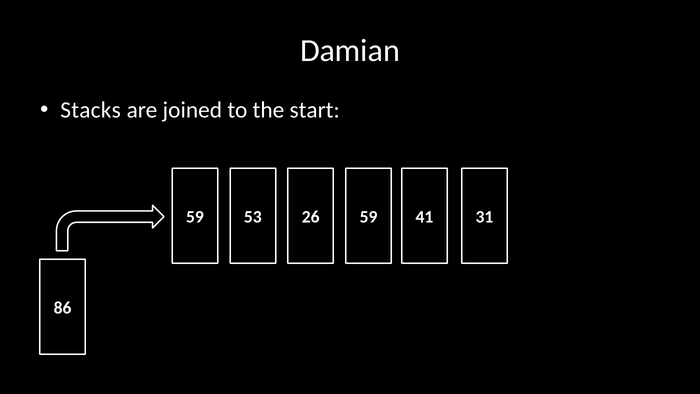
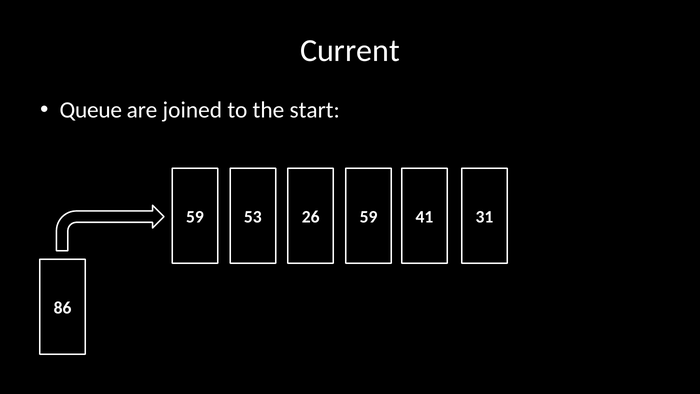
Damian: Damian -> Current
Stacks: Stacks -> Queue
